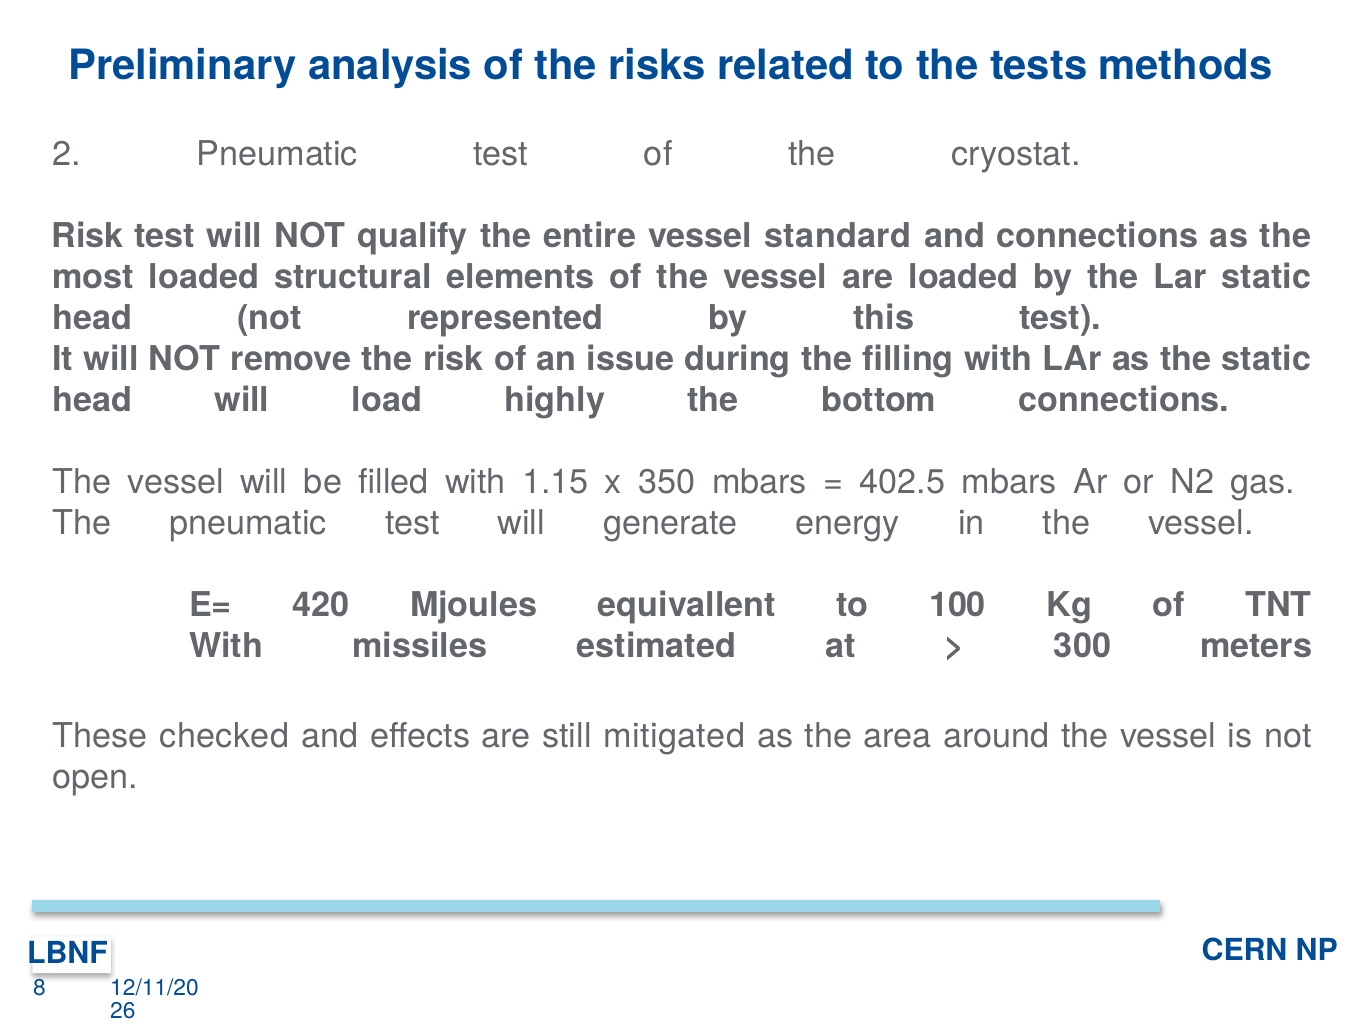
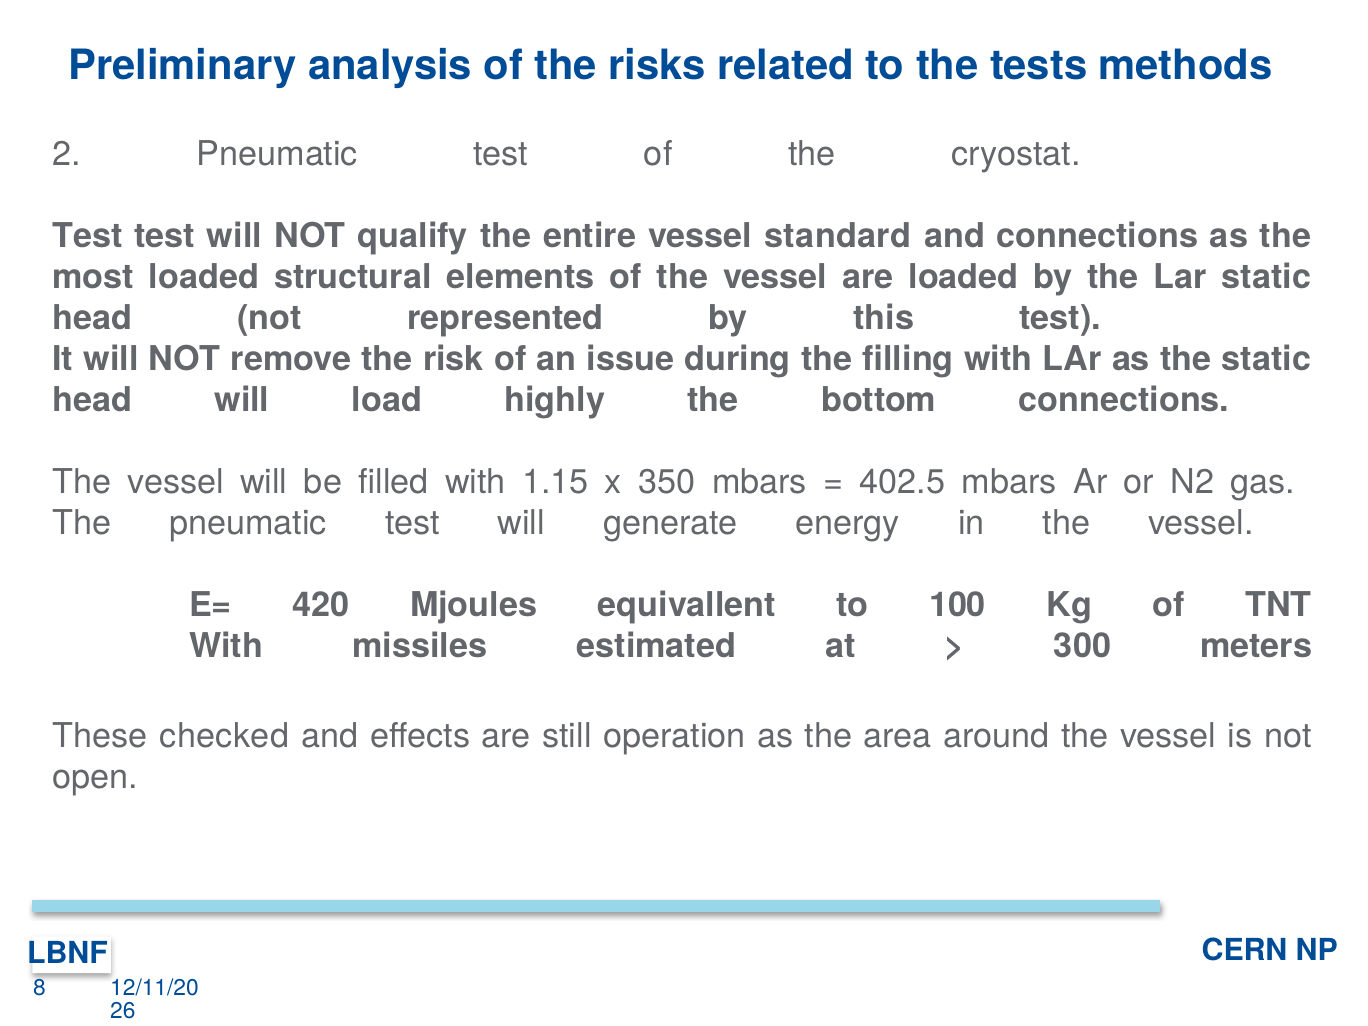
Risk at (88, 236): Risk -> Test
mitigated: mitigated -> operation
